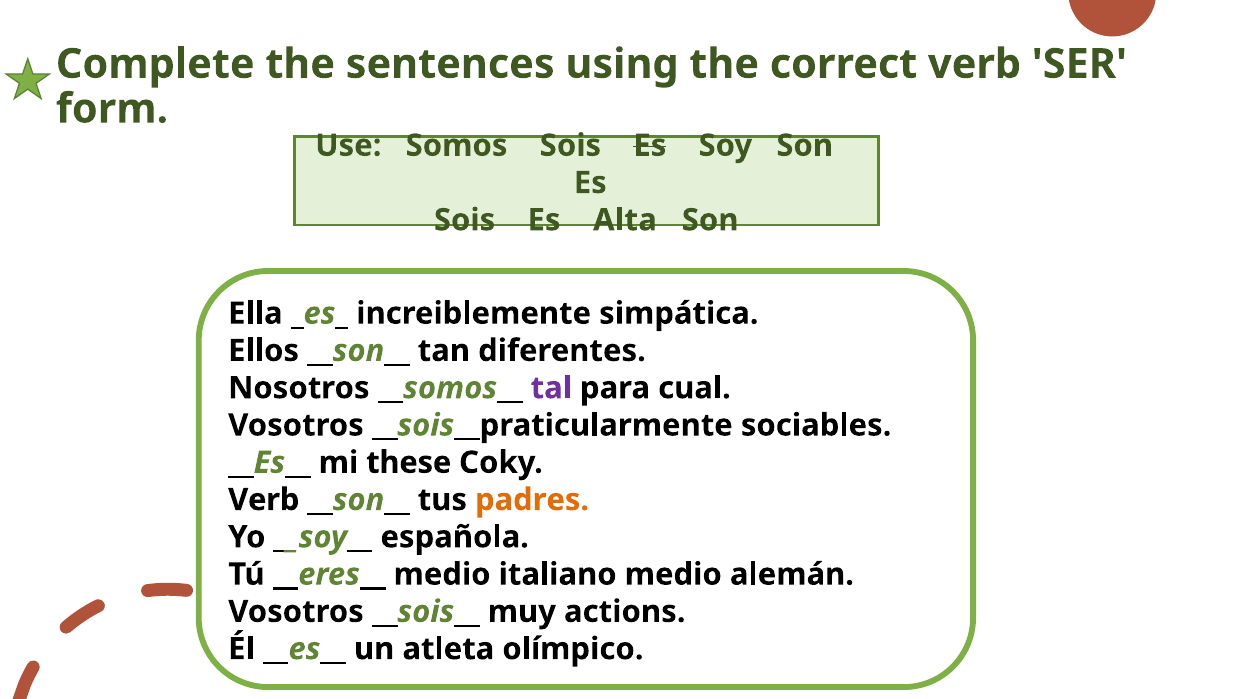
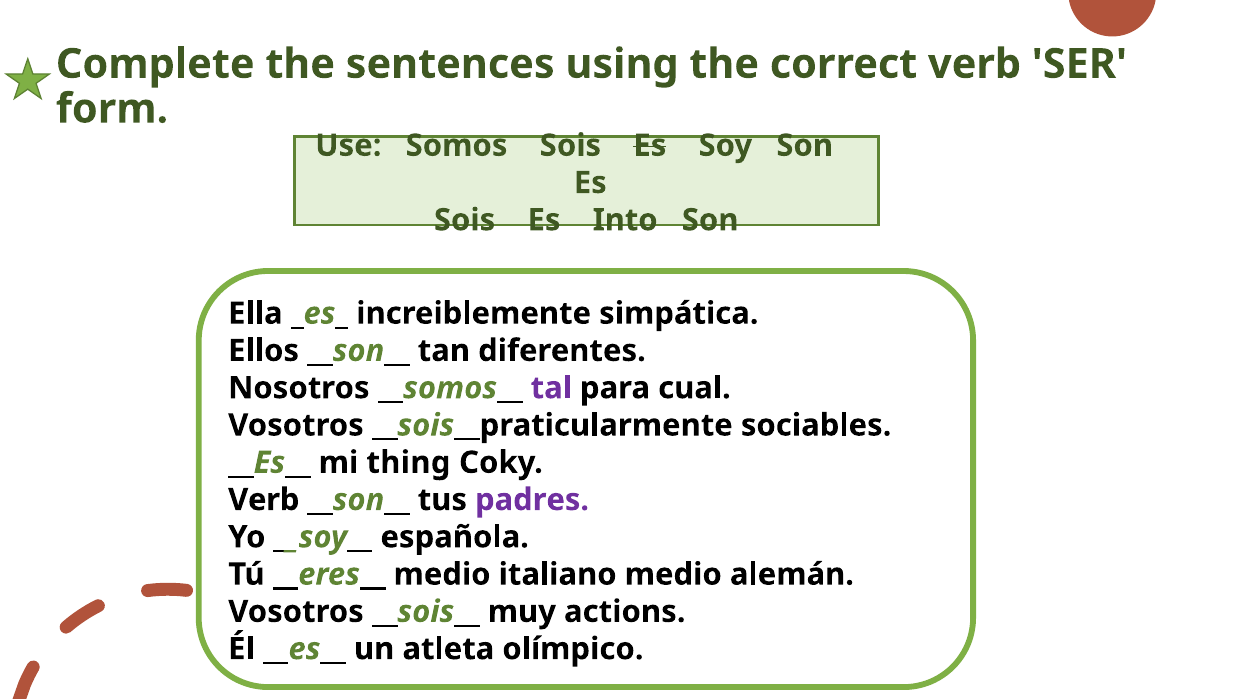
Alta: Alta -> Into
these: these -> thing
padres colour: orange -> purple
